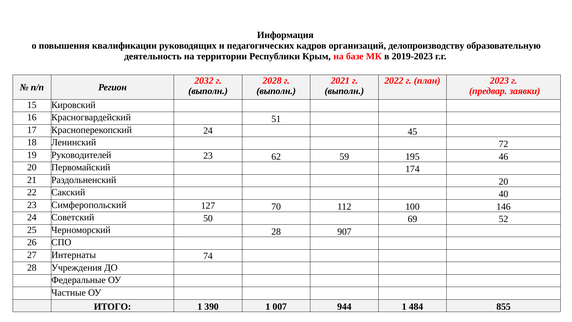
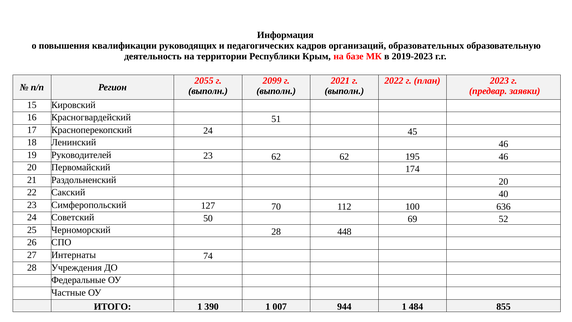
делопроизводству: делопроизводству -> образовательных
2032: 2032 -> 2055
2028: 2028 -> 2099
Ленинский 72: 72 -> 46
62 59: 59 -> 62
146: 146 -> 636
907: 907 -> 448
